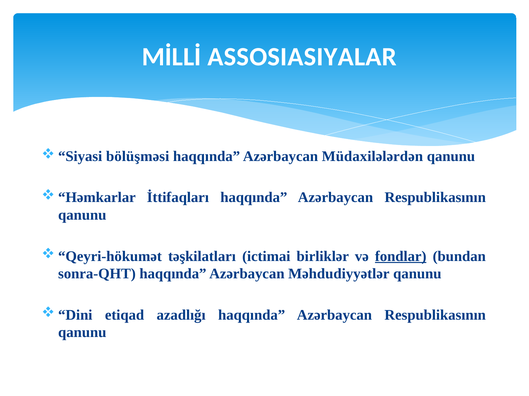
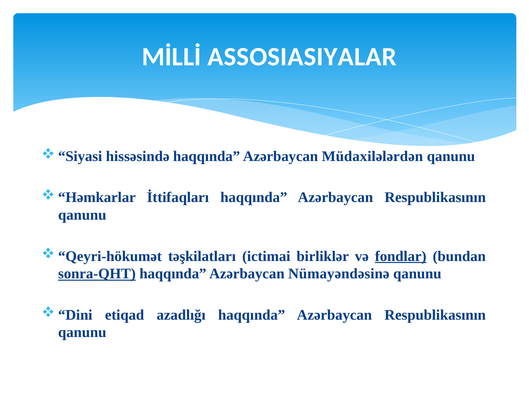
bölüşməsi: bölüşməsi -> hissəsində
sonra-QHT underline: none -> present
Məhdudiyyətlər: Məhdudiyyətlər -> Nümayəndəsinə
